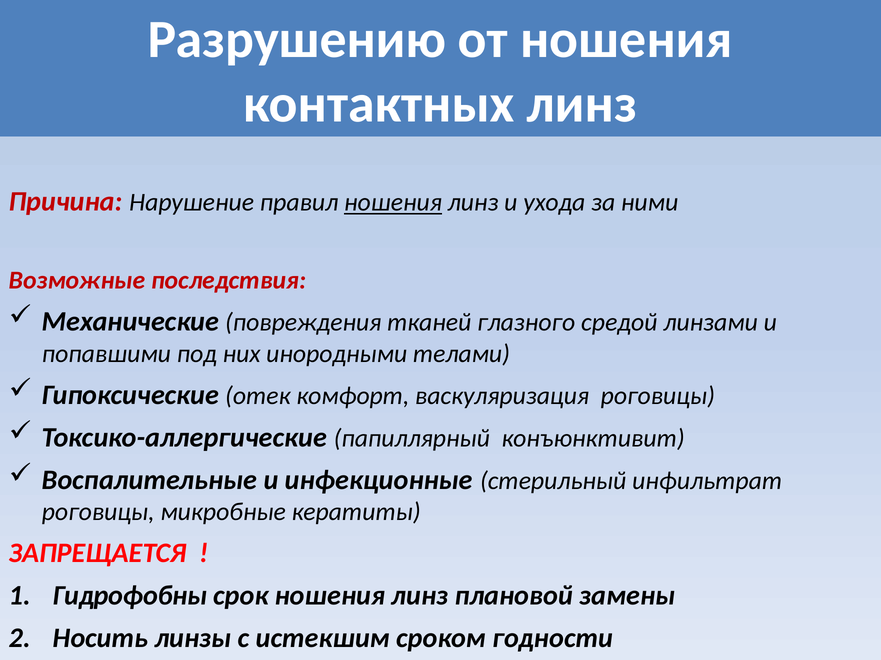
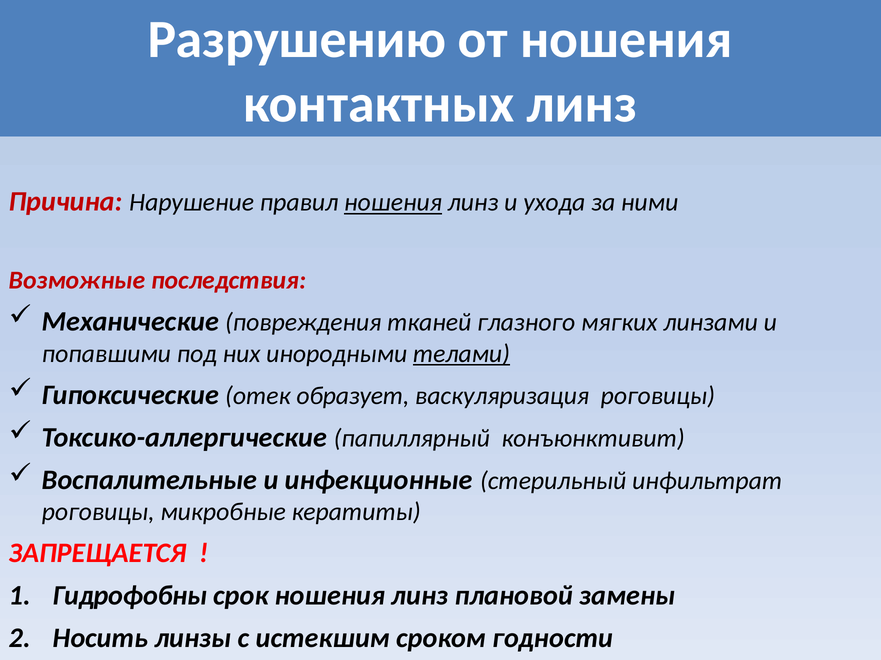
средой: средой -> мягких
телами underline: none -> present
комфорт: комфорт -> образует
